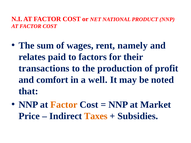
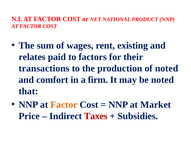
namely: namely -> existing
of profit: profit -> noted
well: well -> firm
Taxes colour: orange -> red
